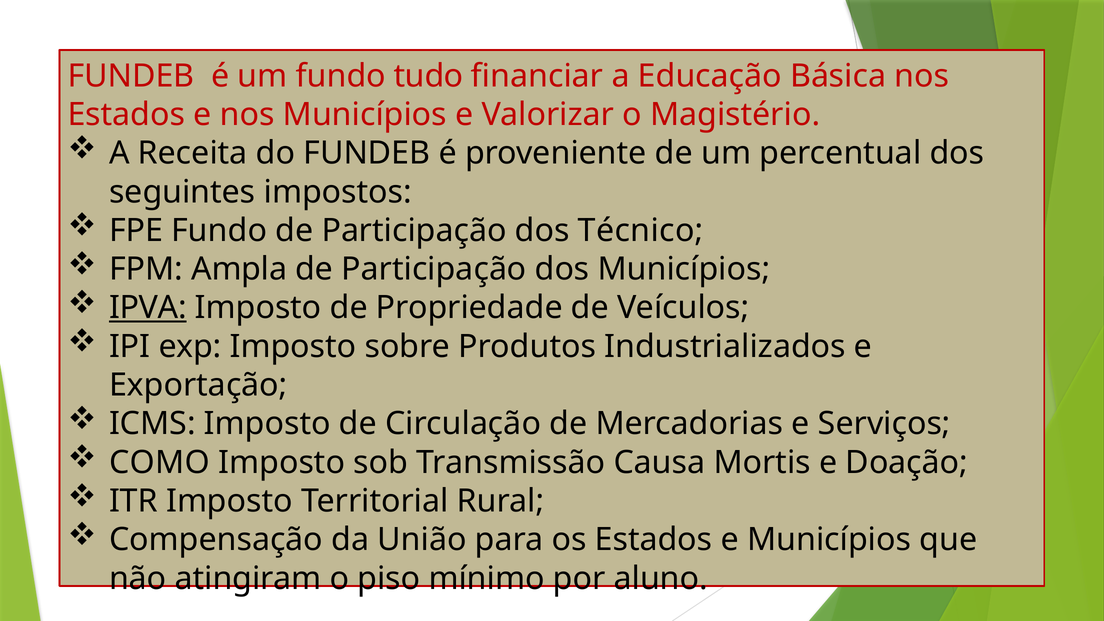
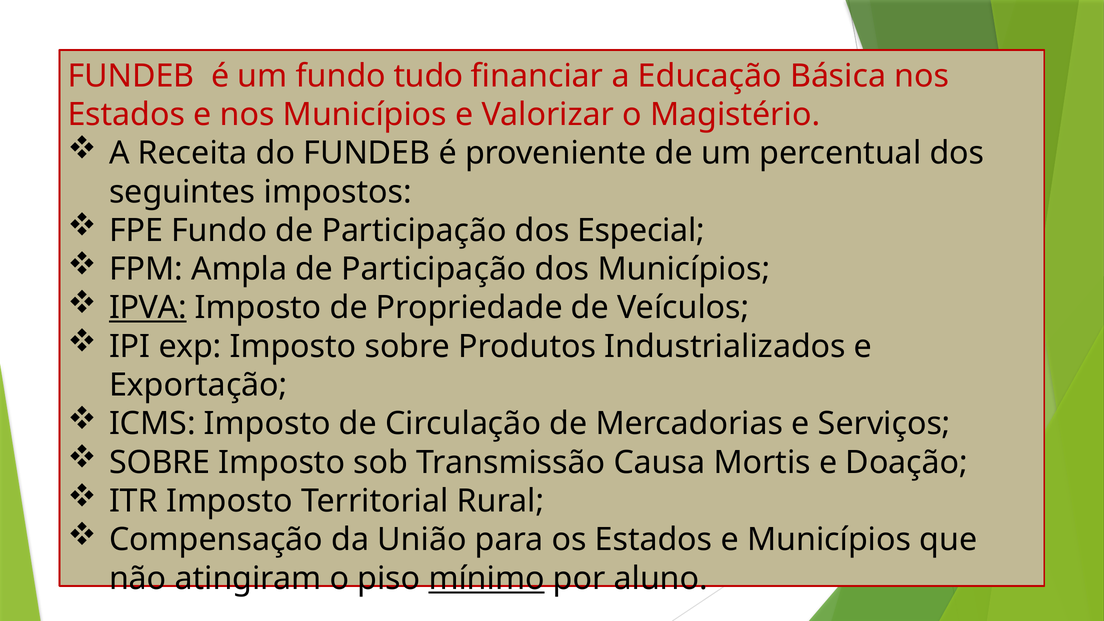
Técnico: Técnico -> Especial
COMO at (159, 463): COMO -> SOBRE
mínimo underline: none -> present
